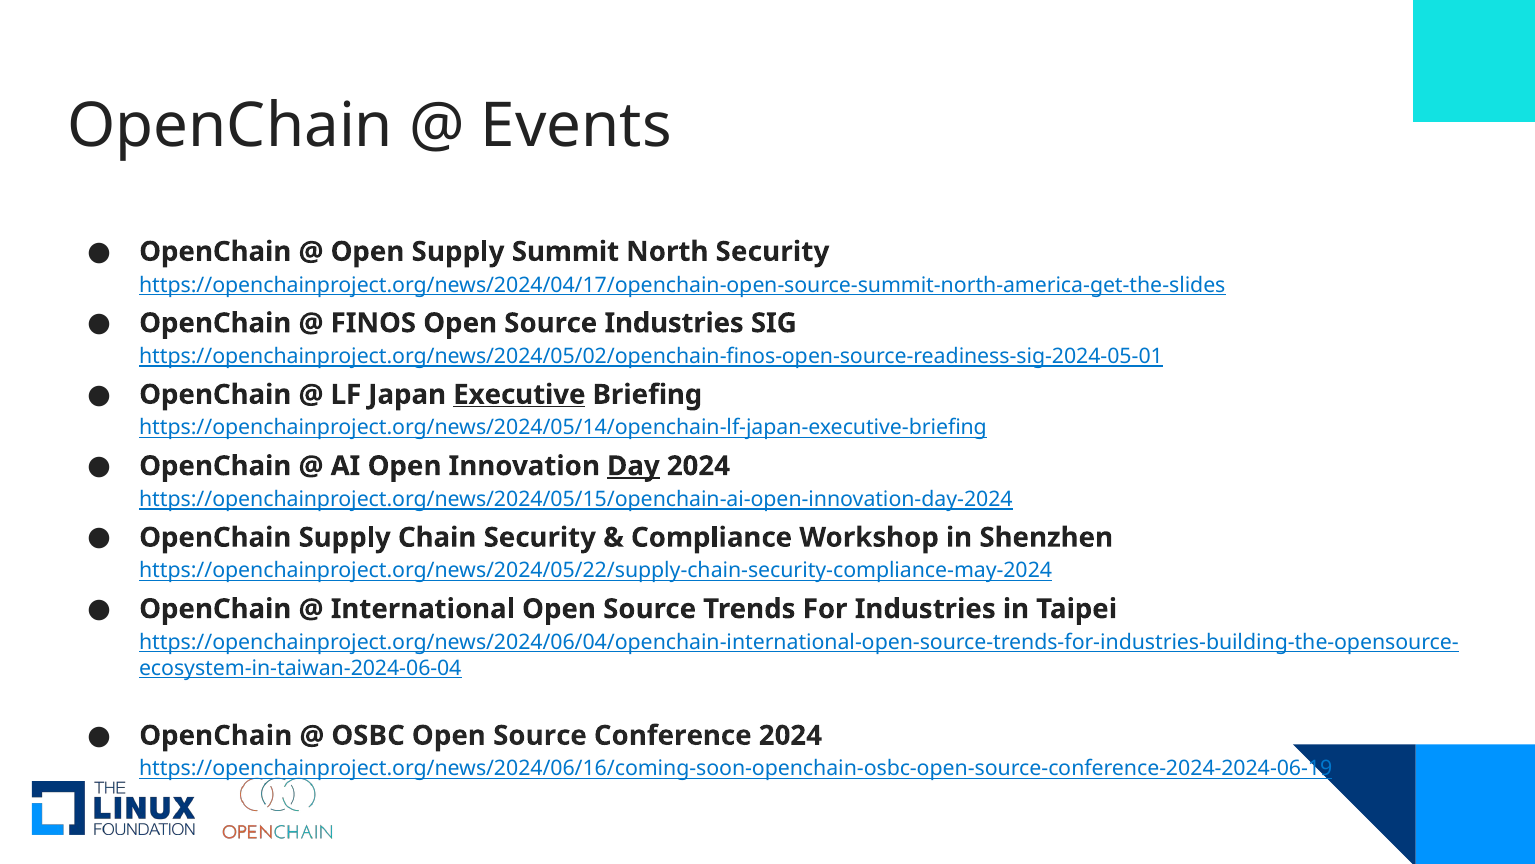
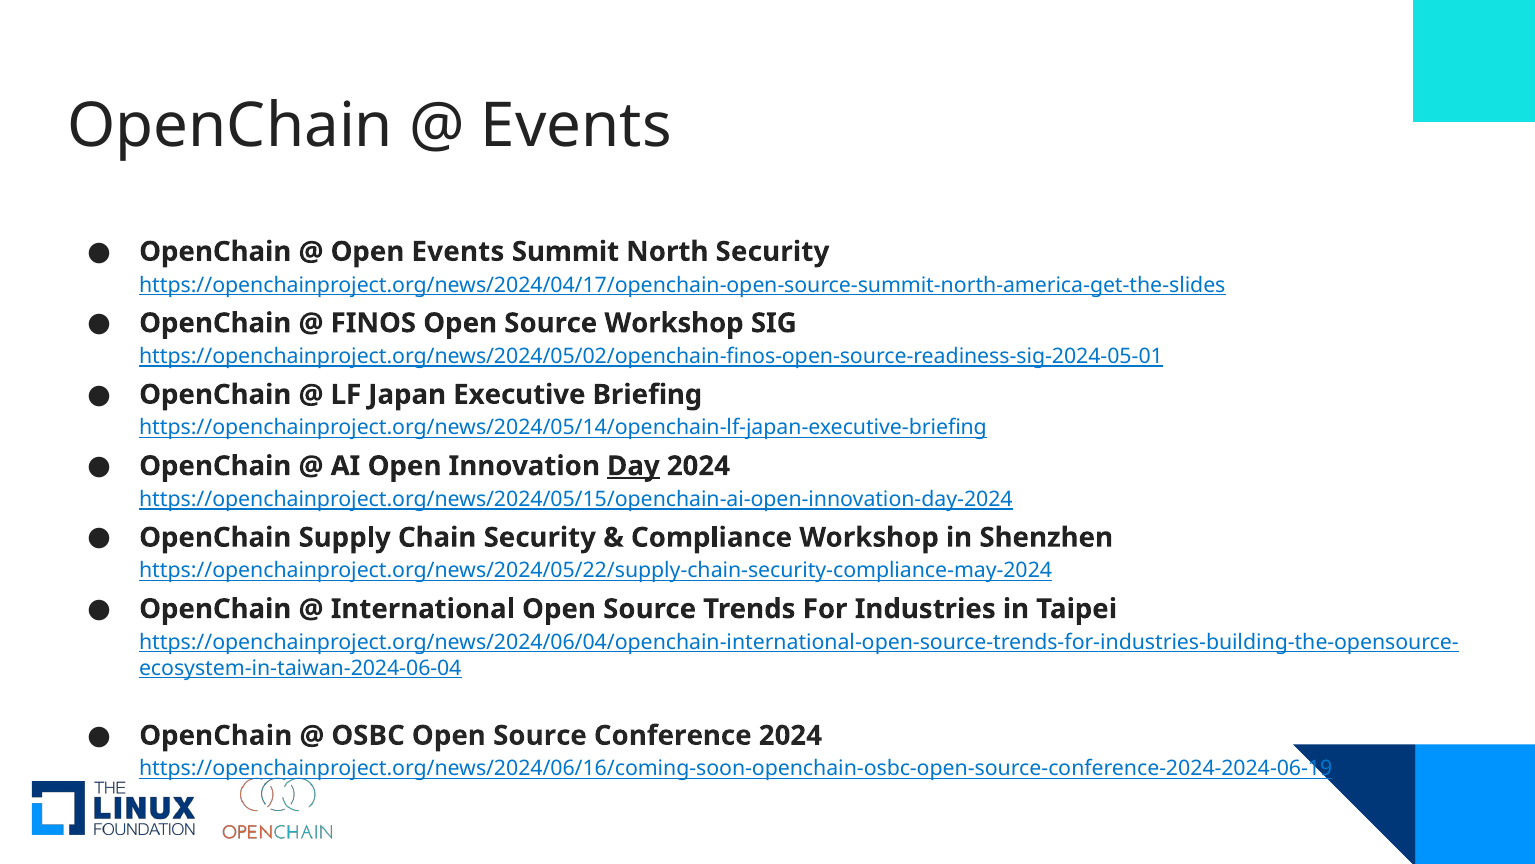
Open Supply: Supply -> Events
Source Industries: Industries -> Workshop
Executive underline: present -> none
